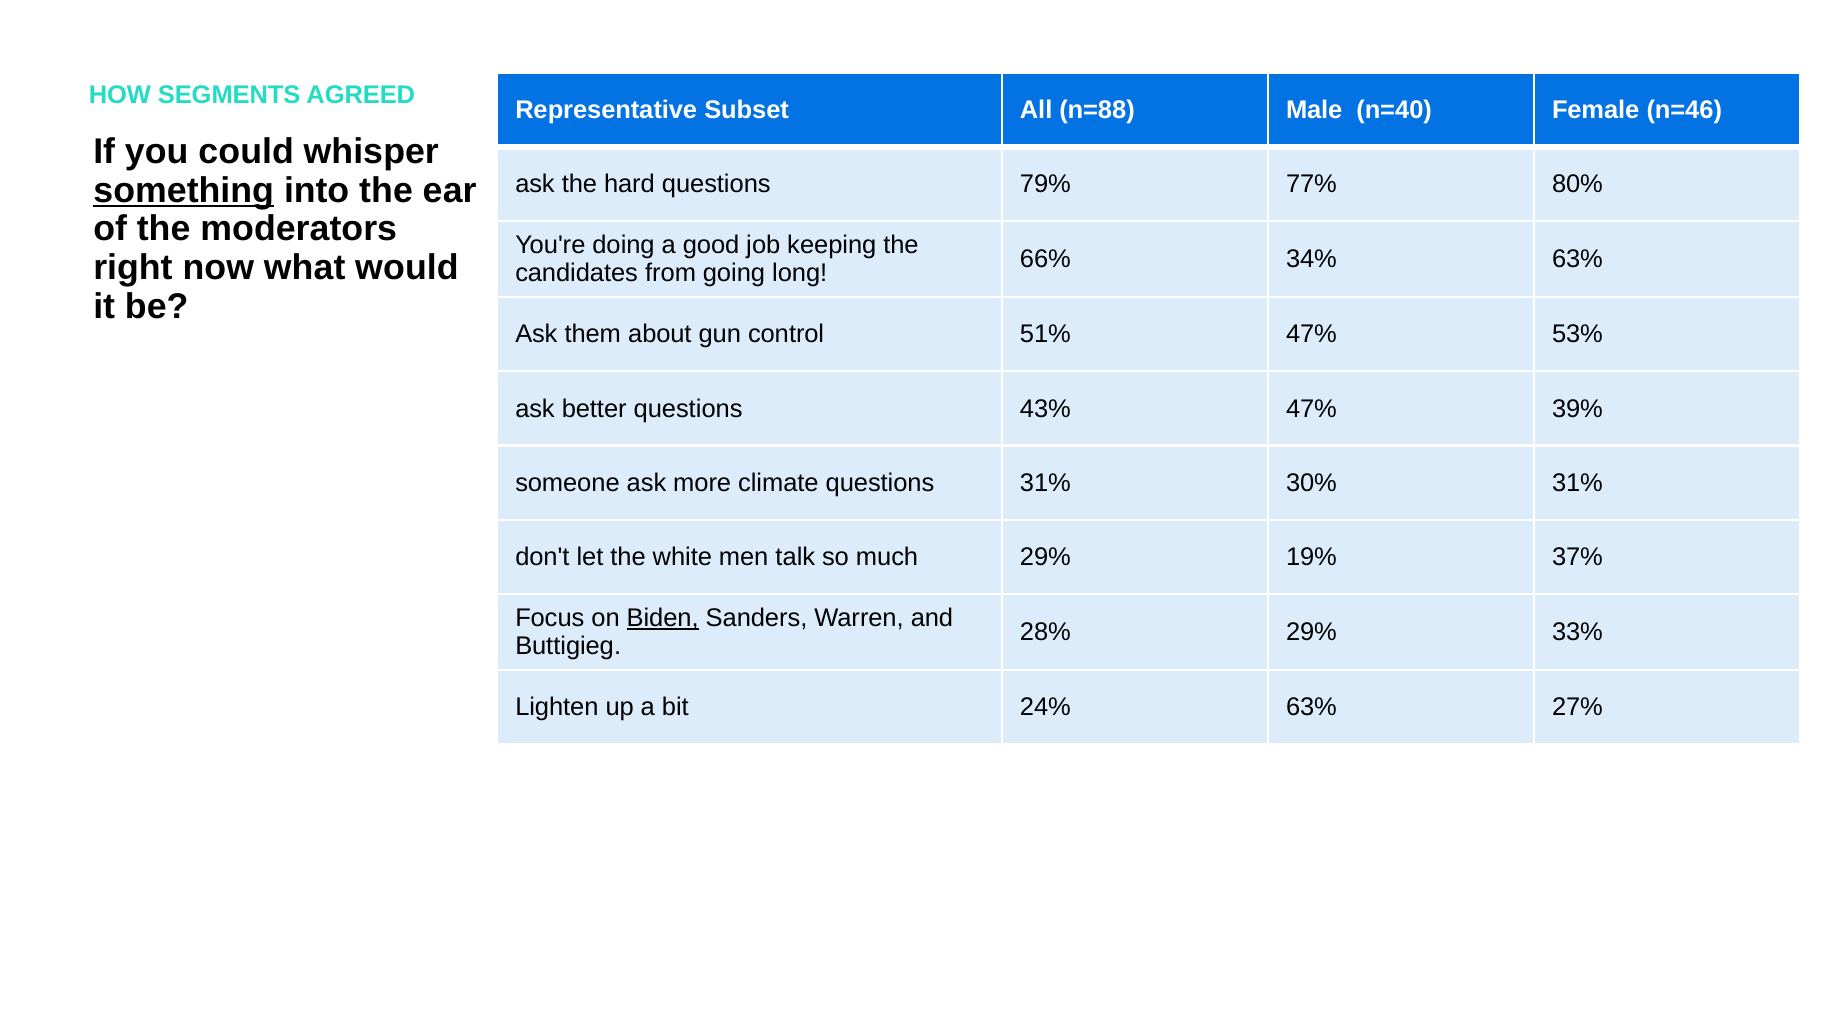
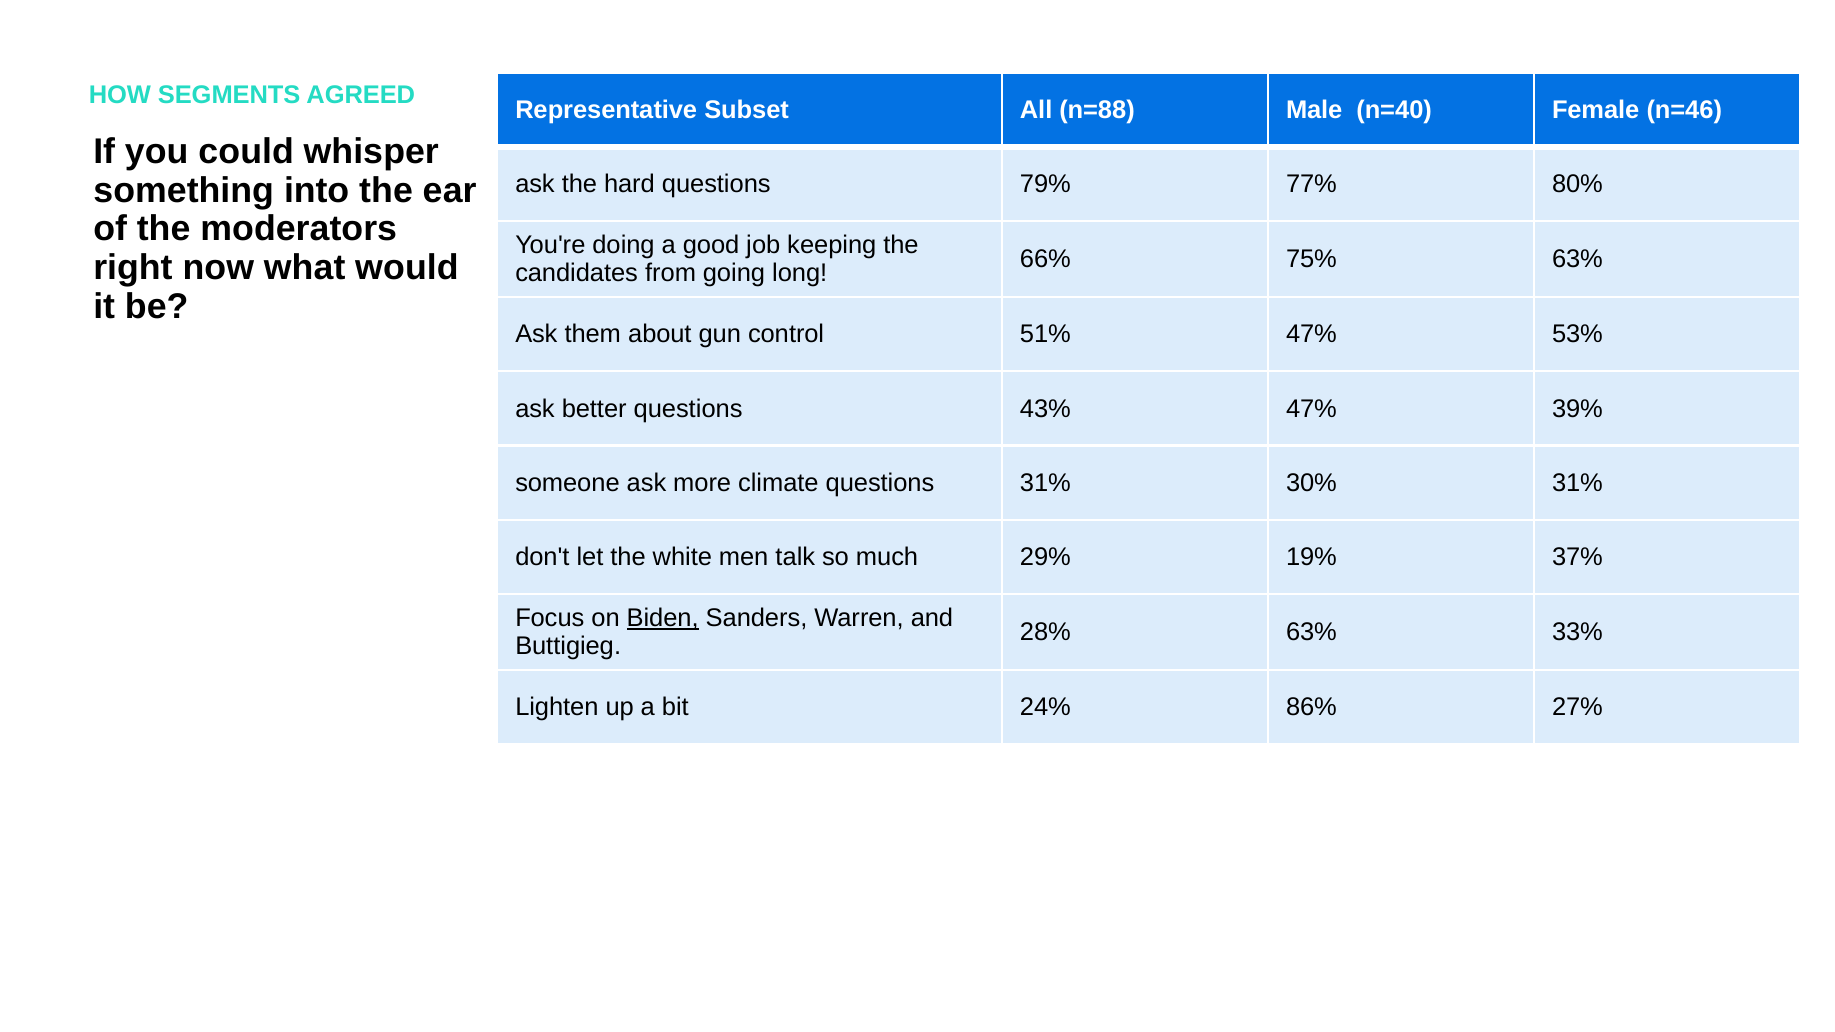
something underline: present -> none
34%: 34% -> 75%
28% 29%: 29% -> 63%
24% 63%: 63% -> 86%
